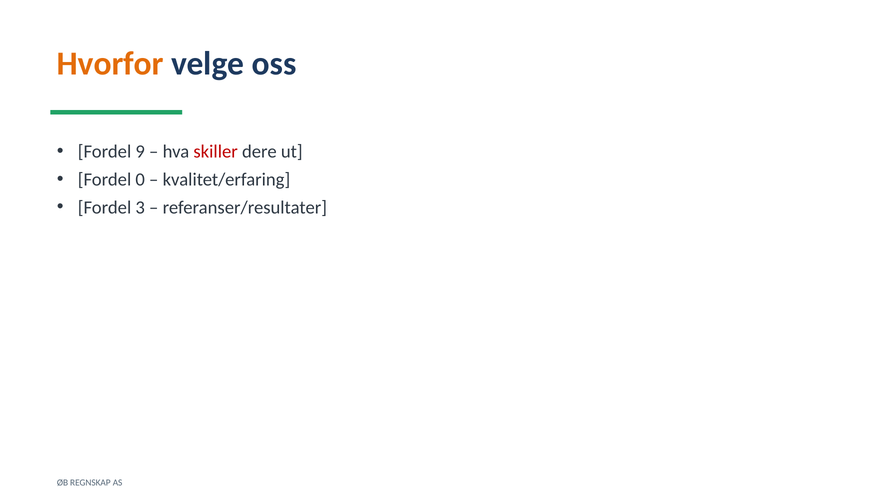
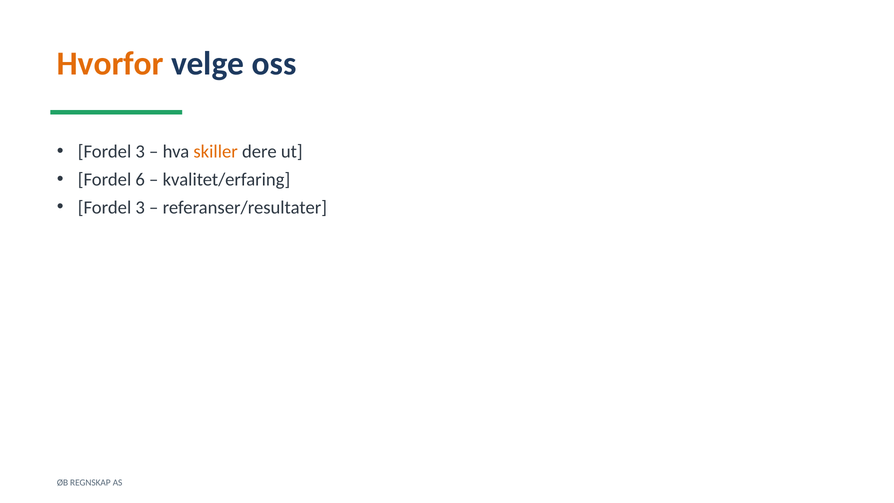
9 at (140, 151): 9 -> 3
skiller colour: red -> orange
0: 0 -> 6
